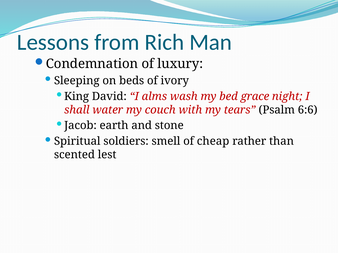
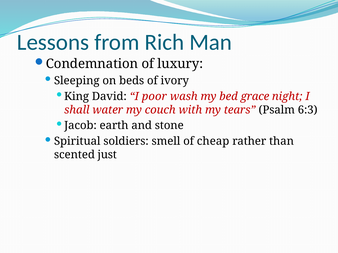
alms: alms -> poor
6:6: 6:6 -> 6:3
lest: lest -> just
